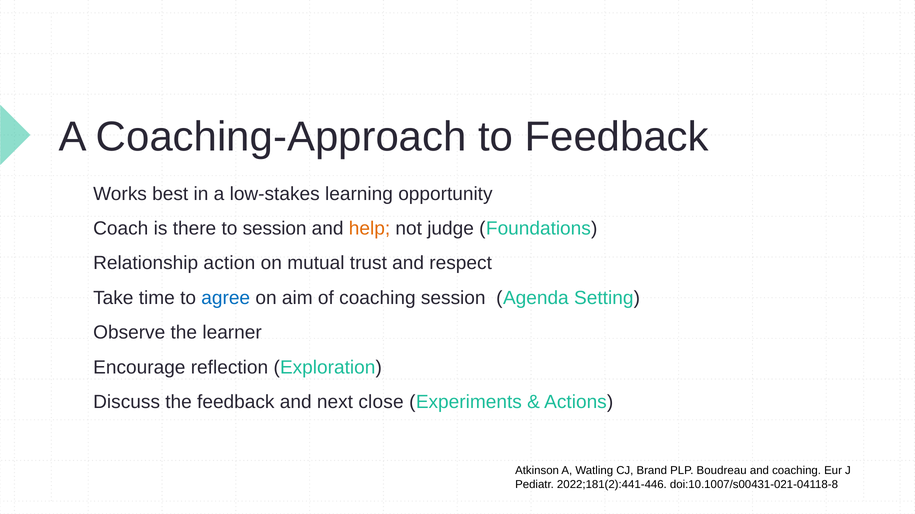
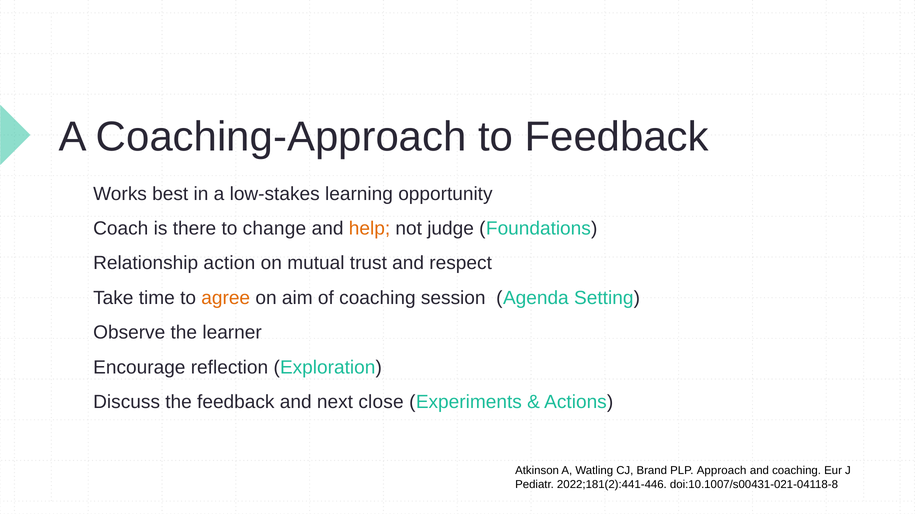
to session: session -> change
agree colour: blue -> orange
Boudreau: Boudreau -> Approach
